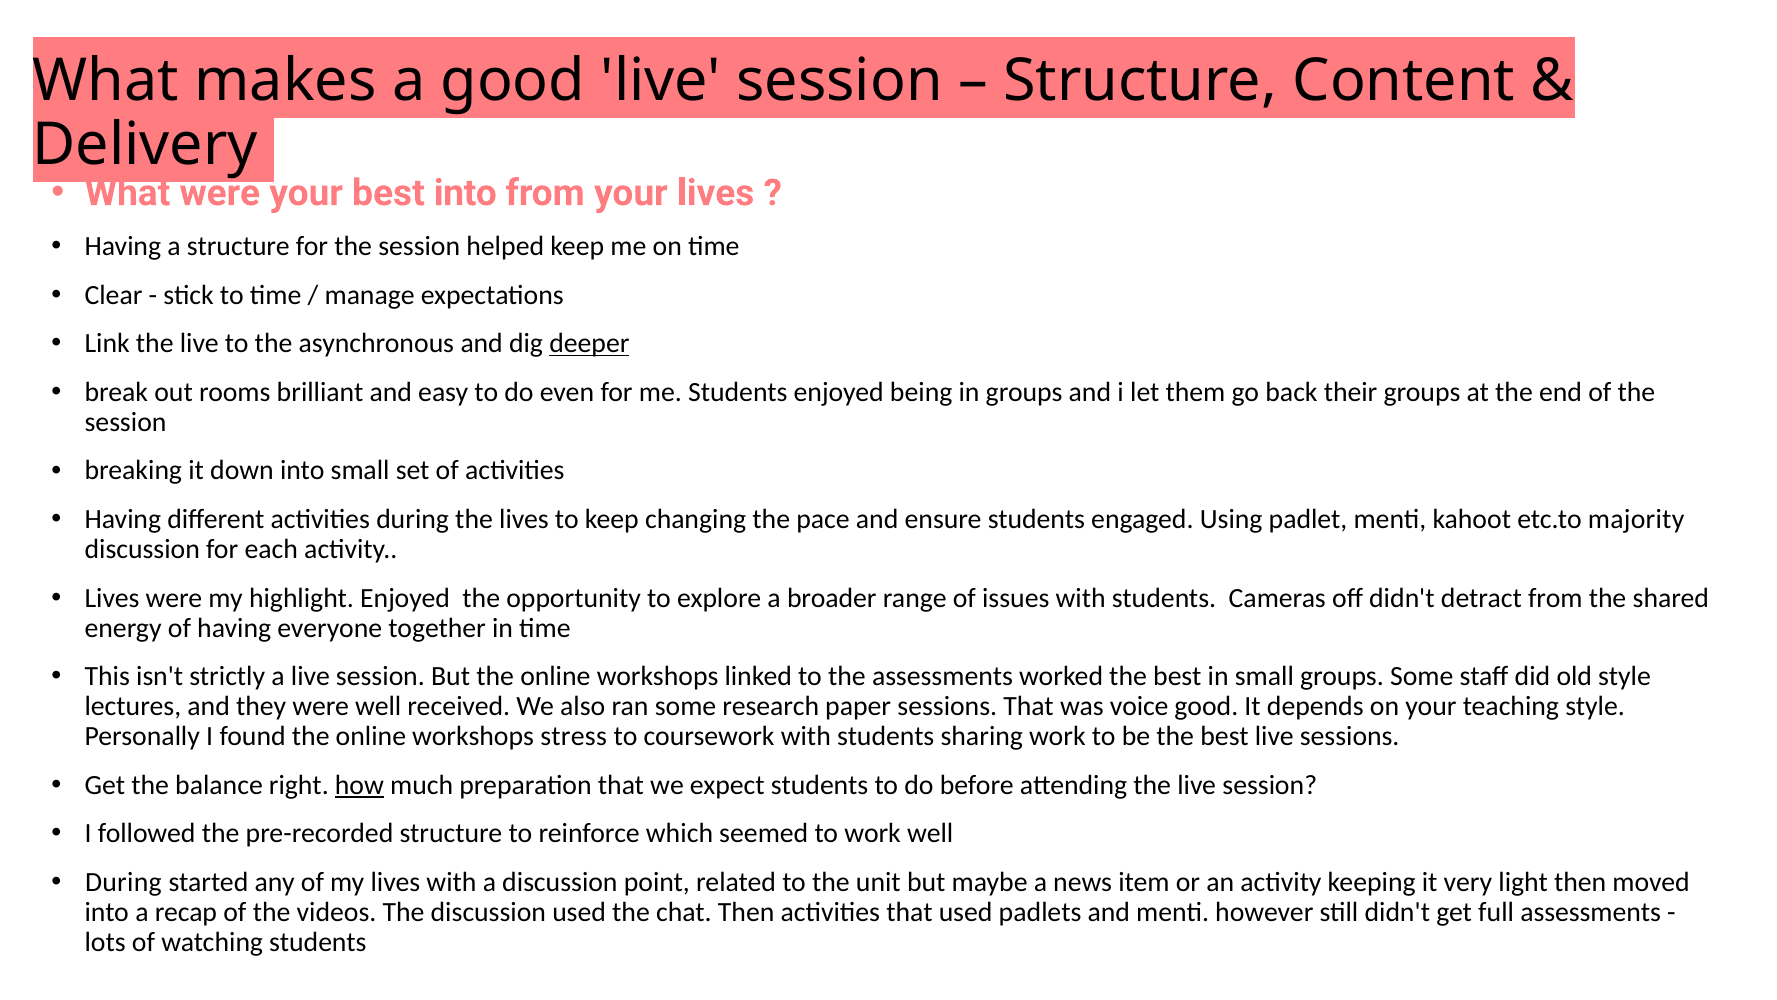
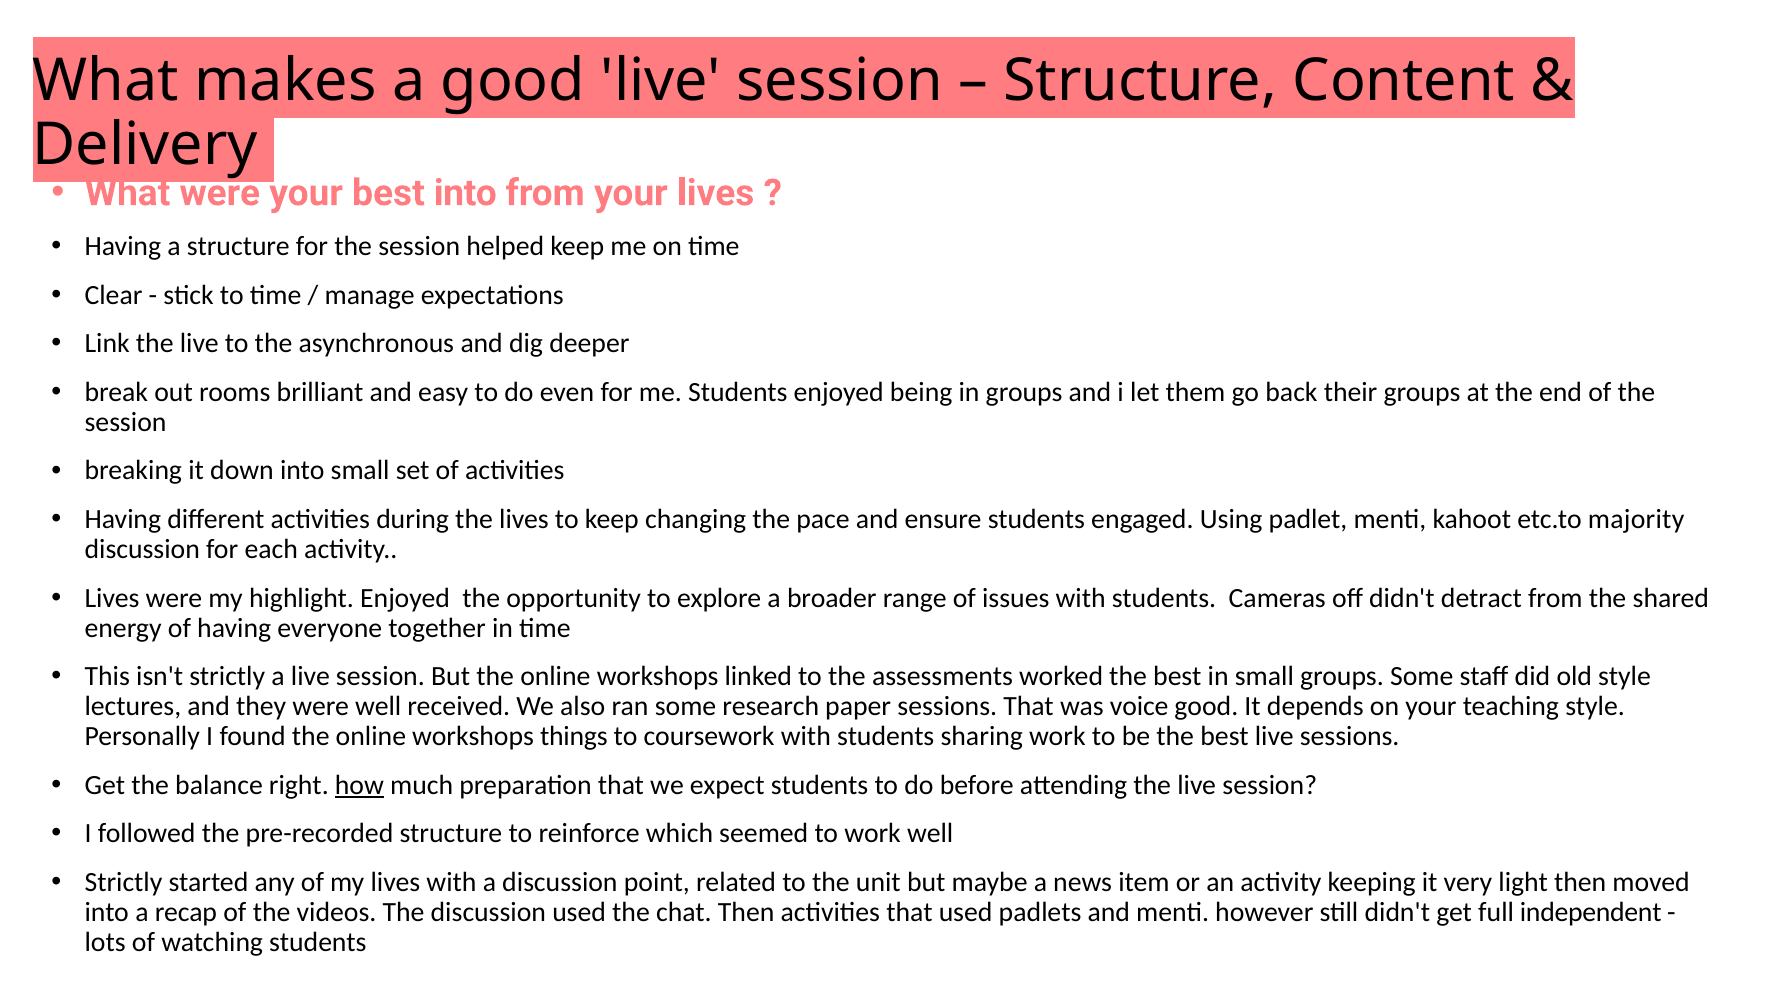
deeper underline: present -> none
stress: stress -> things
During at (123, 882): During -> Strictly
full assessments: assessments -> independent
